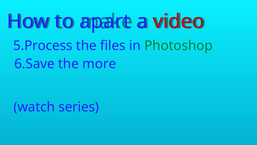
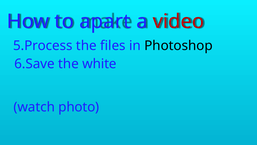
Photoshop colour: green -> black
more: more -> white
series: series -> photo
